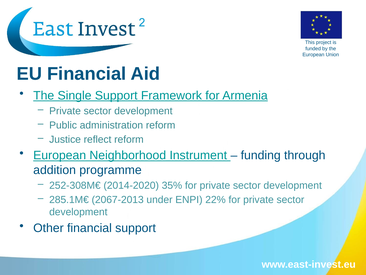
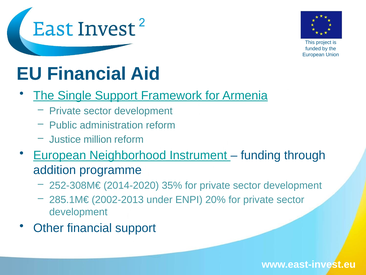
reflect: reflect -> million
2067-2013: 2067-2013 -> 2002-2013
22%: 22% -> 20%
